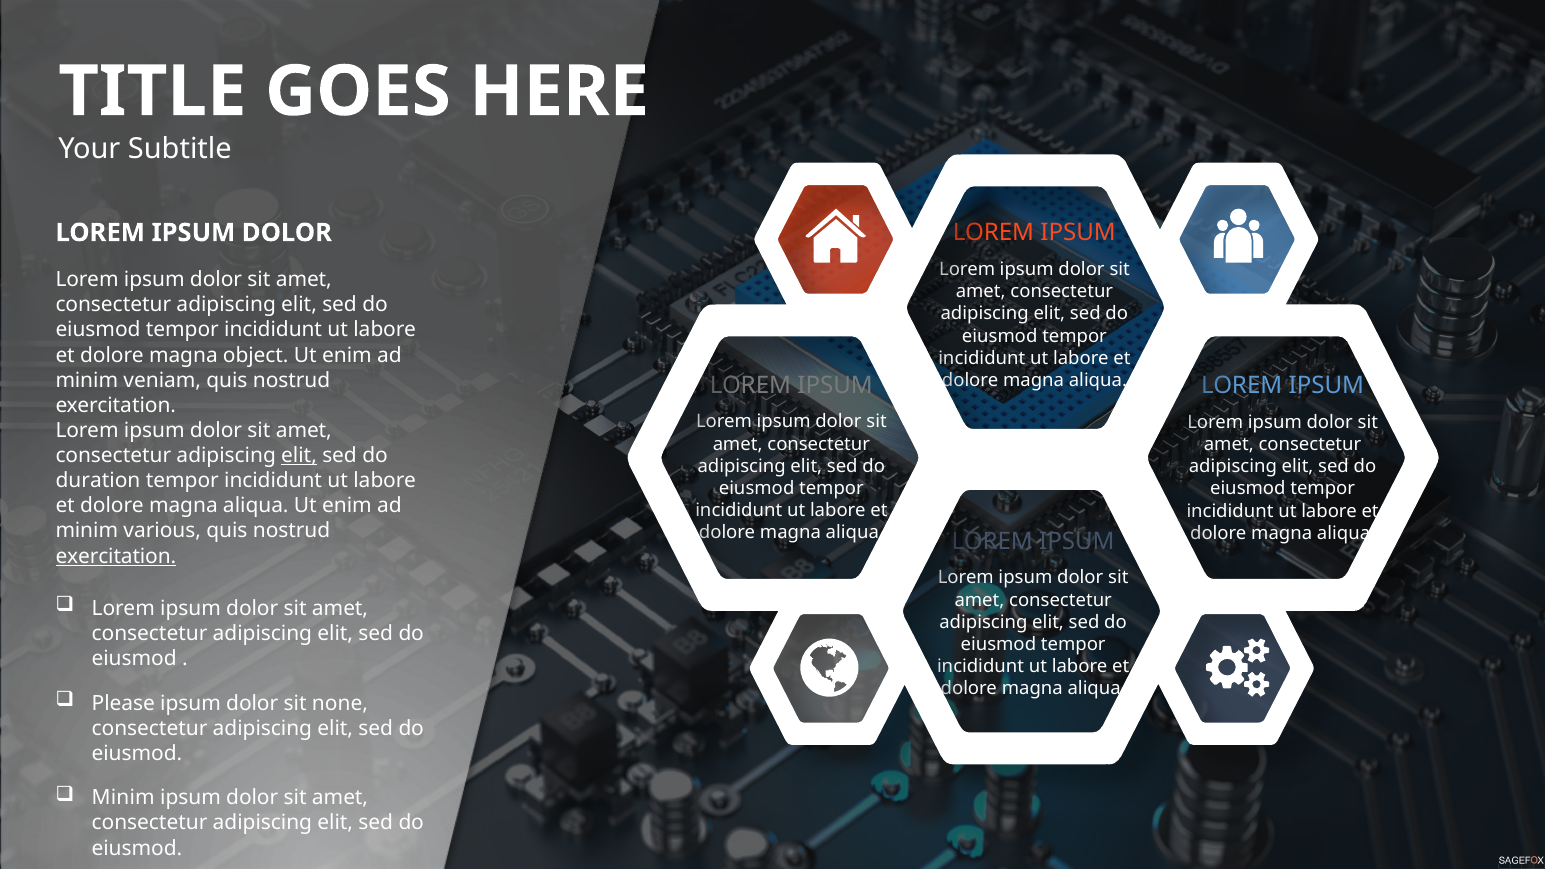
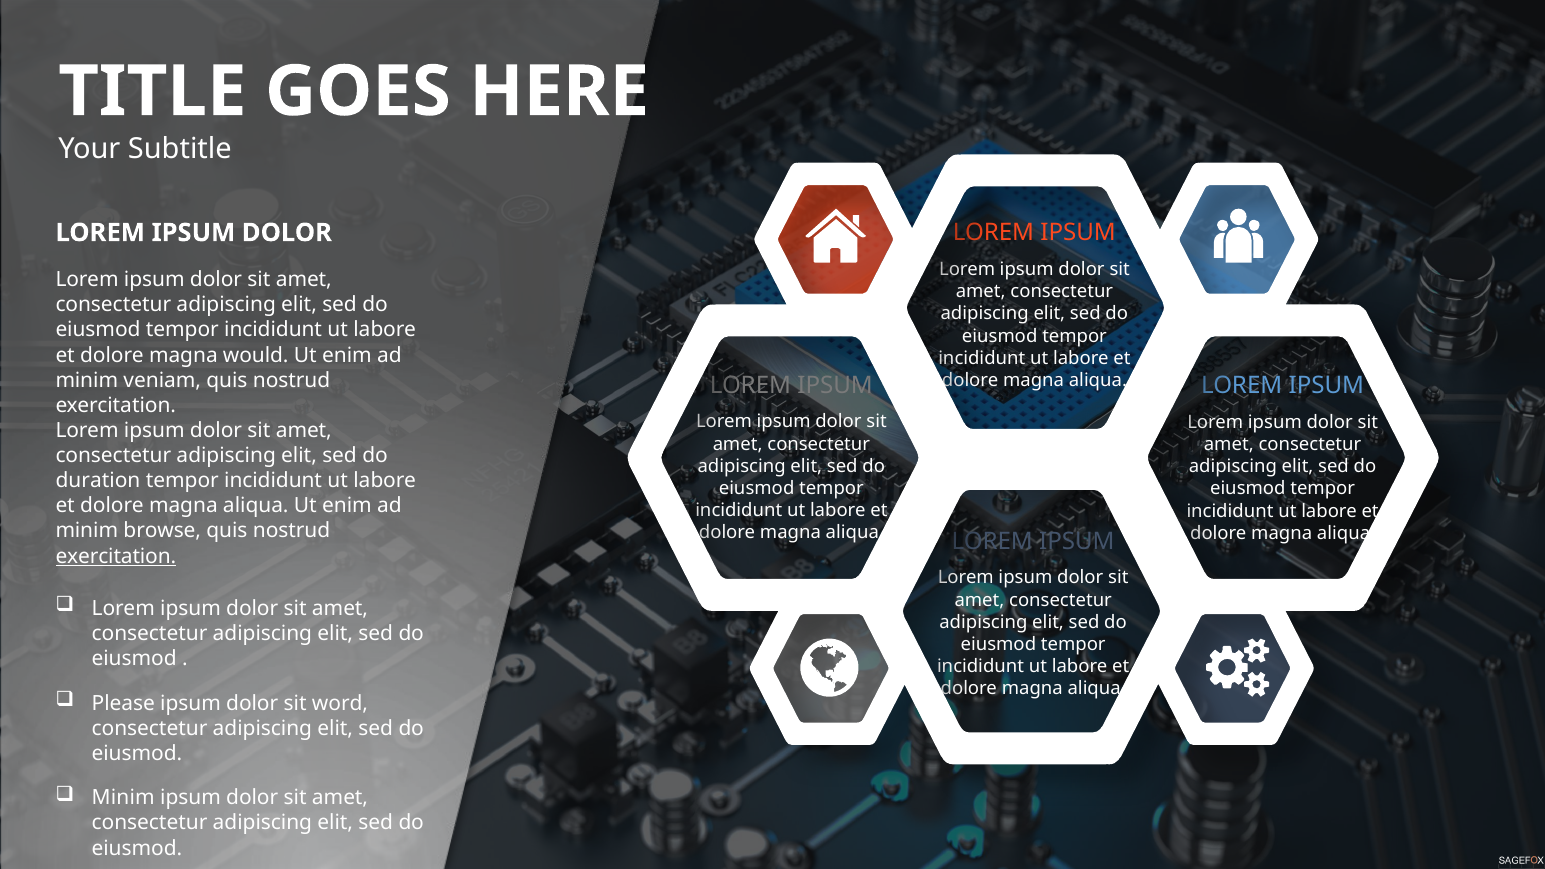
object: object -> would
elit at (299, 456) underline: present -> none
various: various -> browse
none: none -> word
